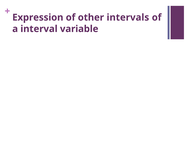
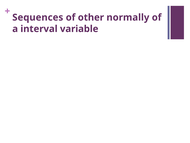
Expression: Expression -> Sequences
intervals: intervals -> normally
